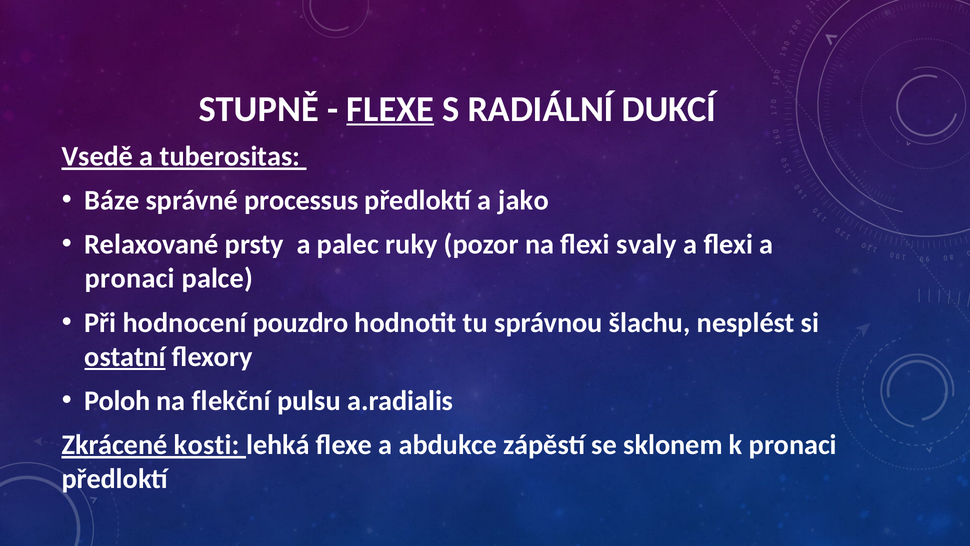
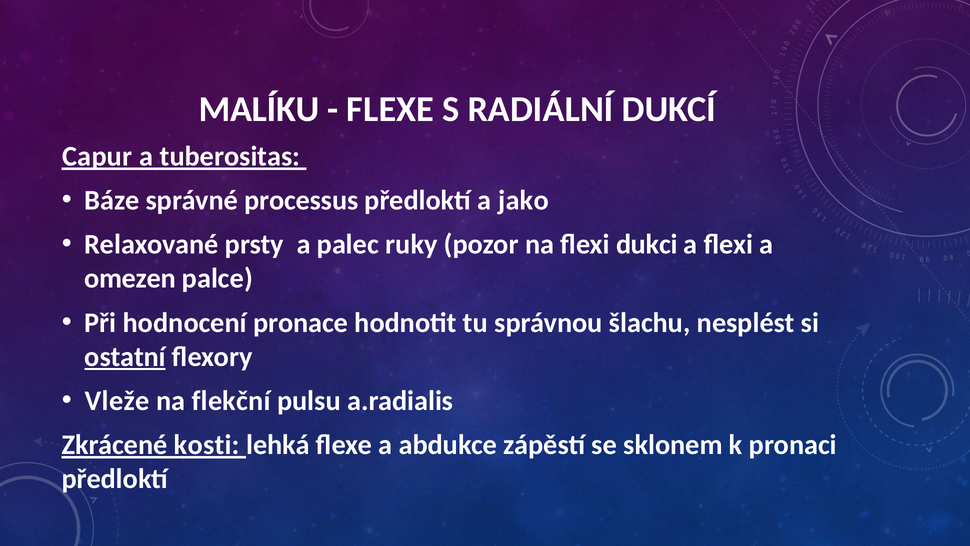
STUPNĚ: STUPNĚ -> MALÍKU
FLEXE at (390, 109) underline: present -> none
Vsedě: Vsedě -> Capur
svaly: svaly -> dukci
pronaci at (130, 278): pronaci -> omezen
pouzdro: pouzdro -> pronace
Poloh: Poloh -> Vleže
